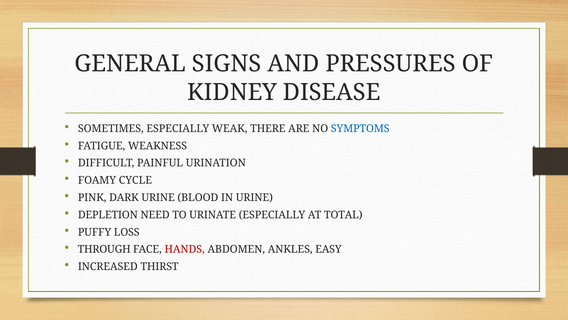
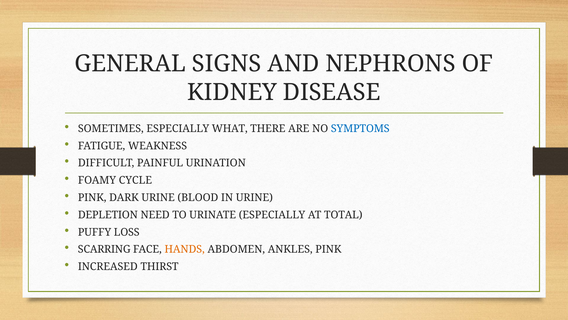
PRESSURES: PRESSURES -> NEPHRONS
WEAK: WEAK -> WHAT
THROUGH: THROUGH -> SCARRING
HANDS colour: red -> orange
ANKLES EASY: EASY -> PINK
